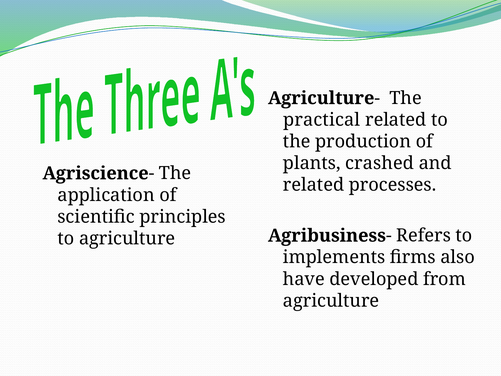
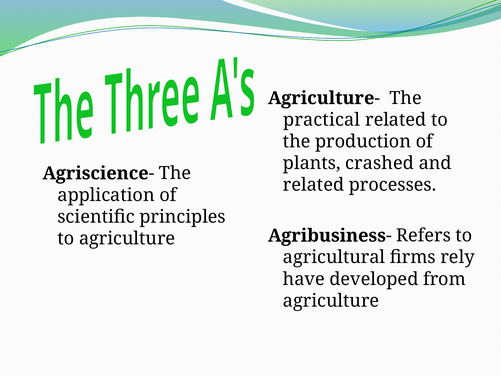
implements: implements -> agricultural
also: also -> rely
